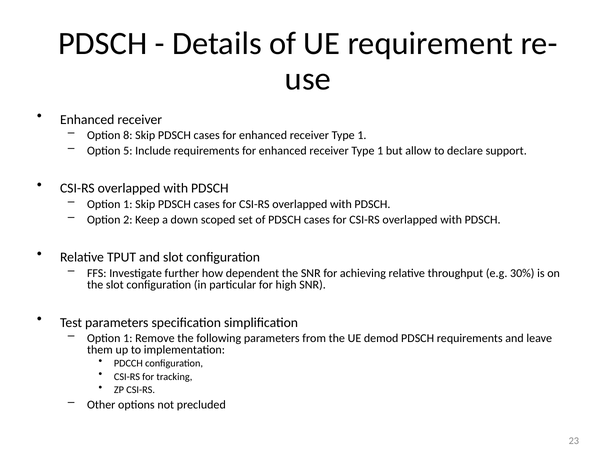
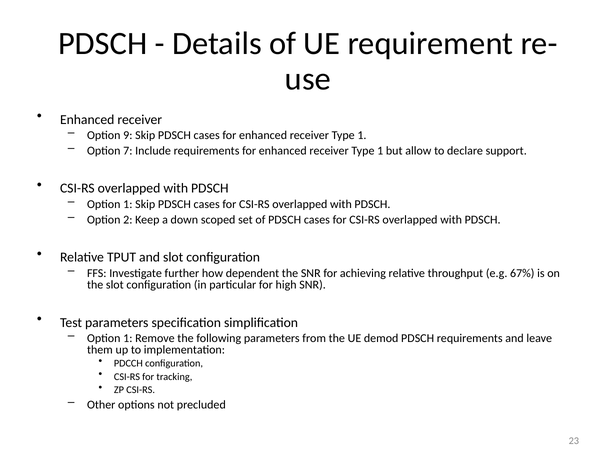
8: 8 -> 9
5: 5 -> 7
30%: 30% -> 67%
